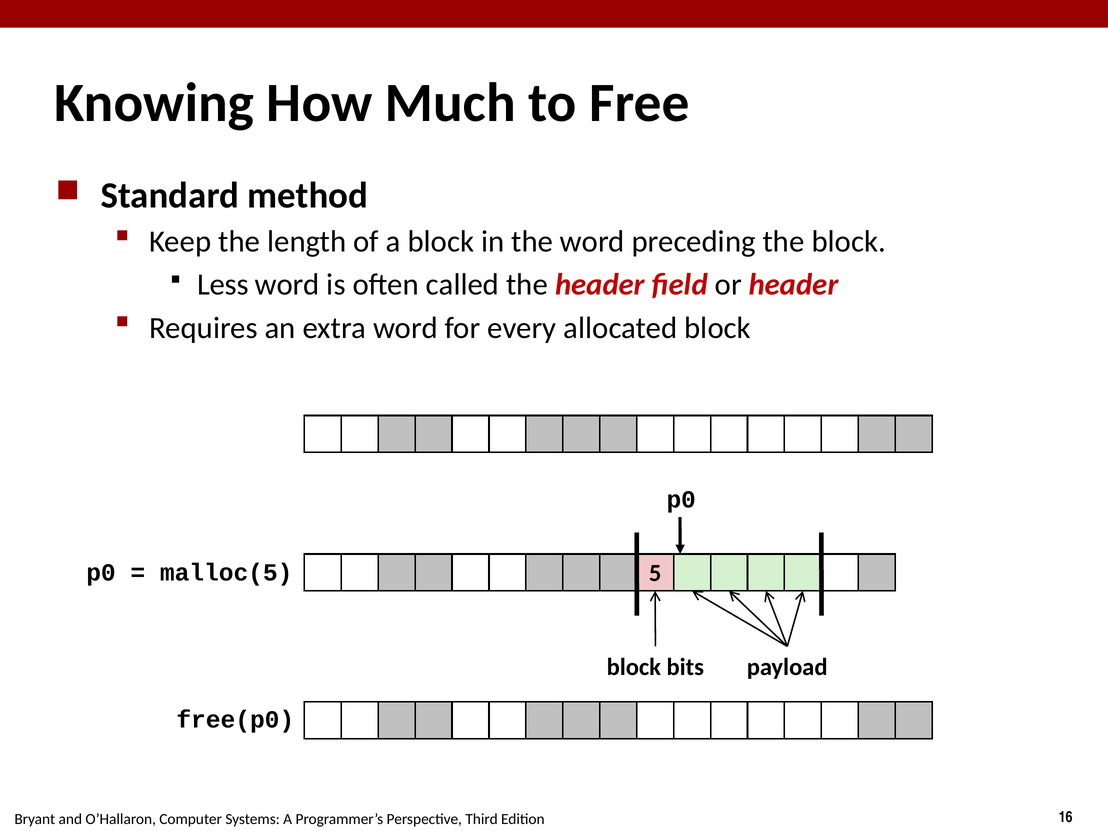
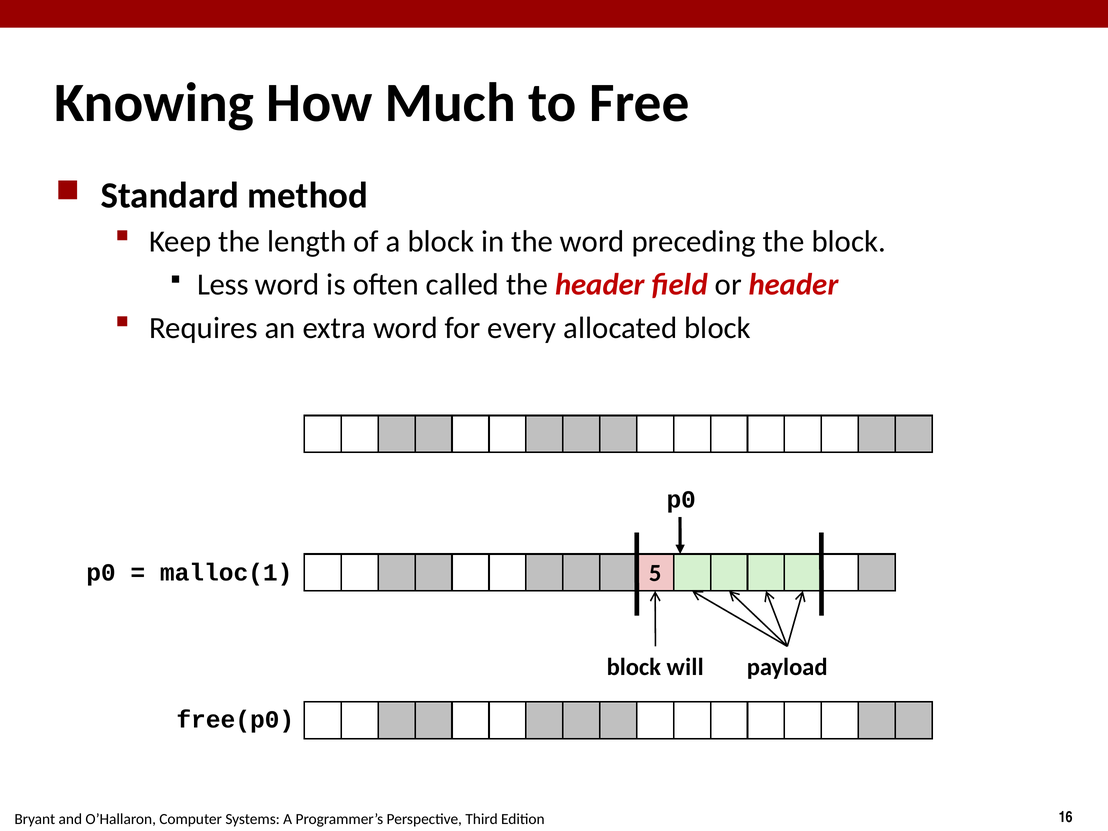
malloc(5: malloc(5 -> malloc(1
bits: bits -> will
